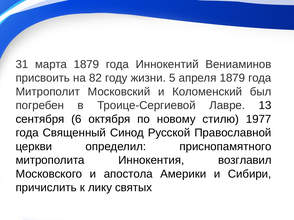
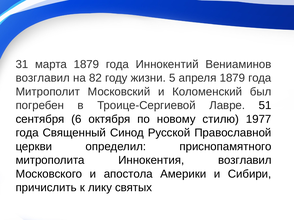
присвоить at (43, 78): присвоить -> возглавил
13: 13 -> 51
